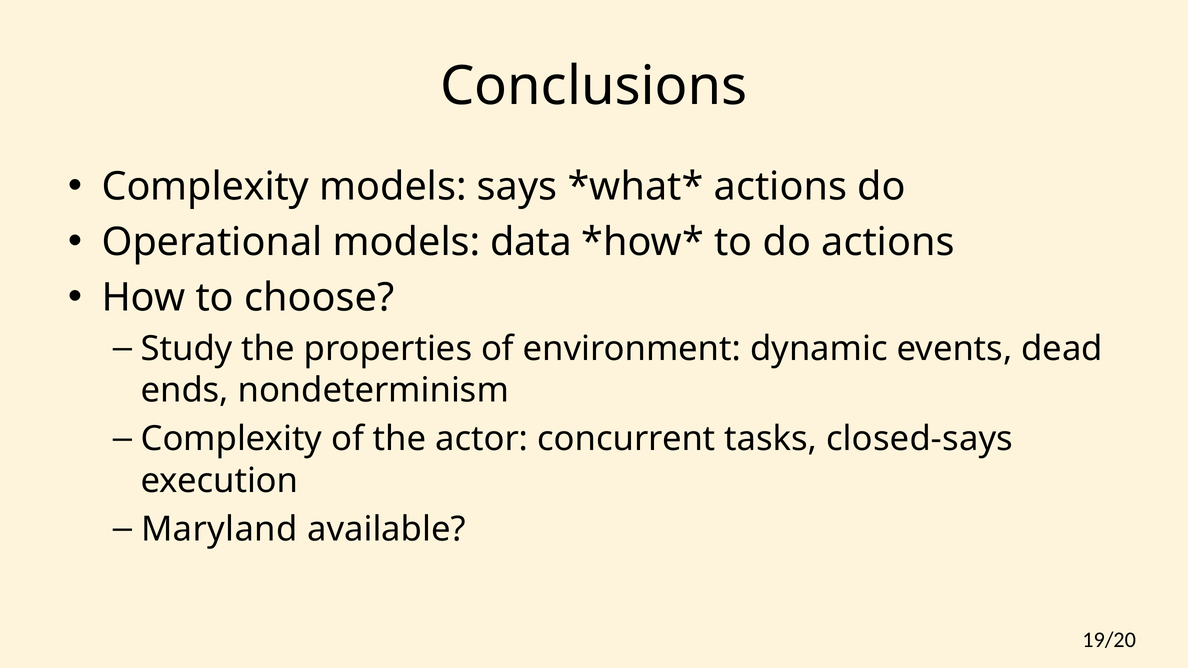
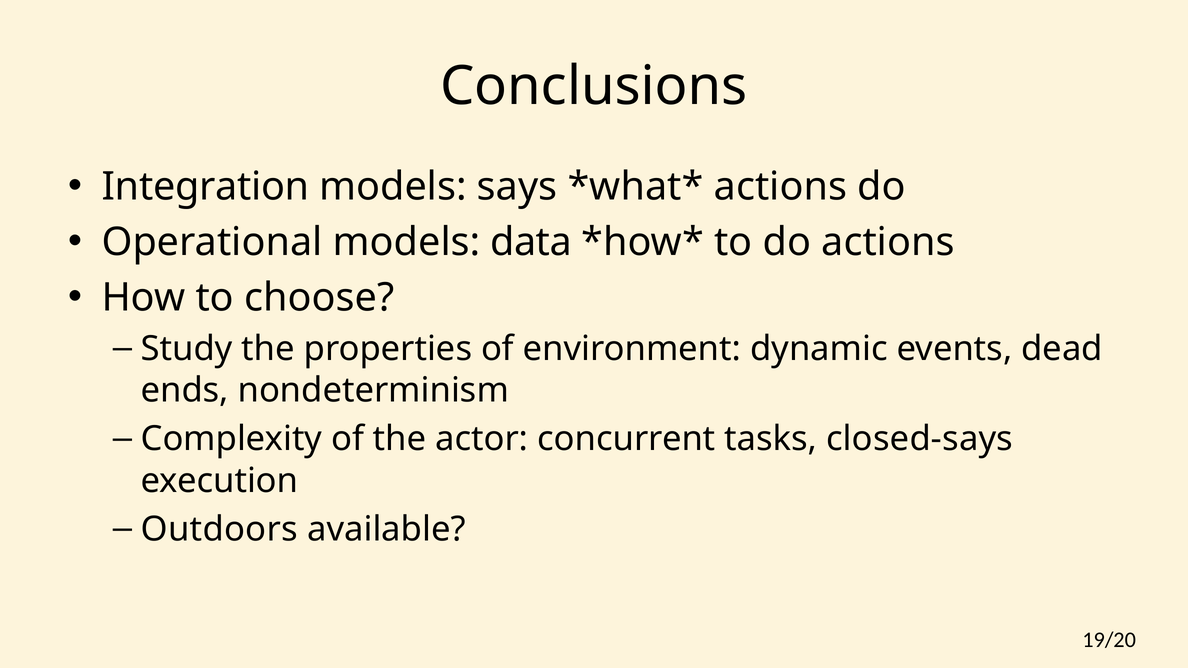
Complexity at (205, 187): Complexity -> Integration
Maryland: Maryland -> Outdoors
